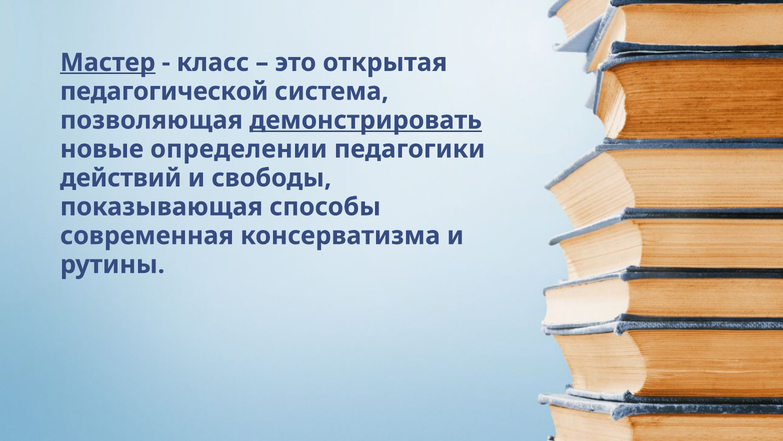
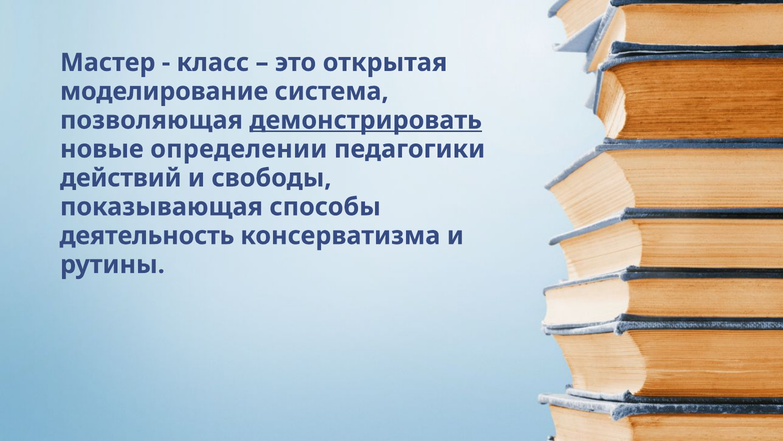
Мастер underline: present -> none
педагогической: педагогической -> моделирование
современная: современная -> деятельность
